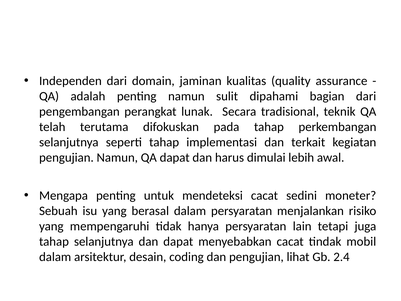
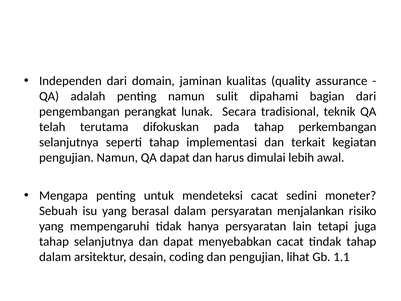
tindak mobil: mobil -> tahap
2.4: 2.4 -> 1.1
